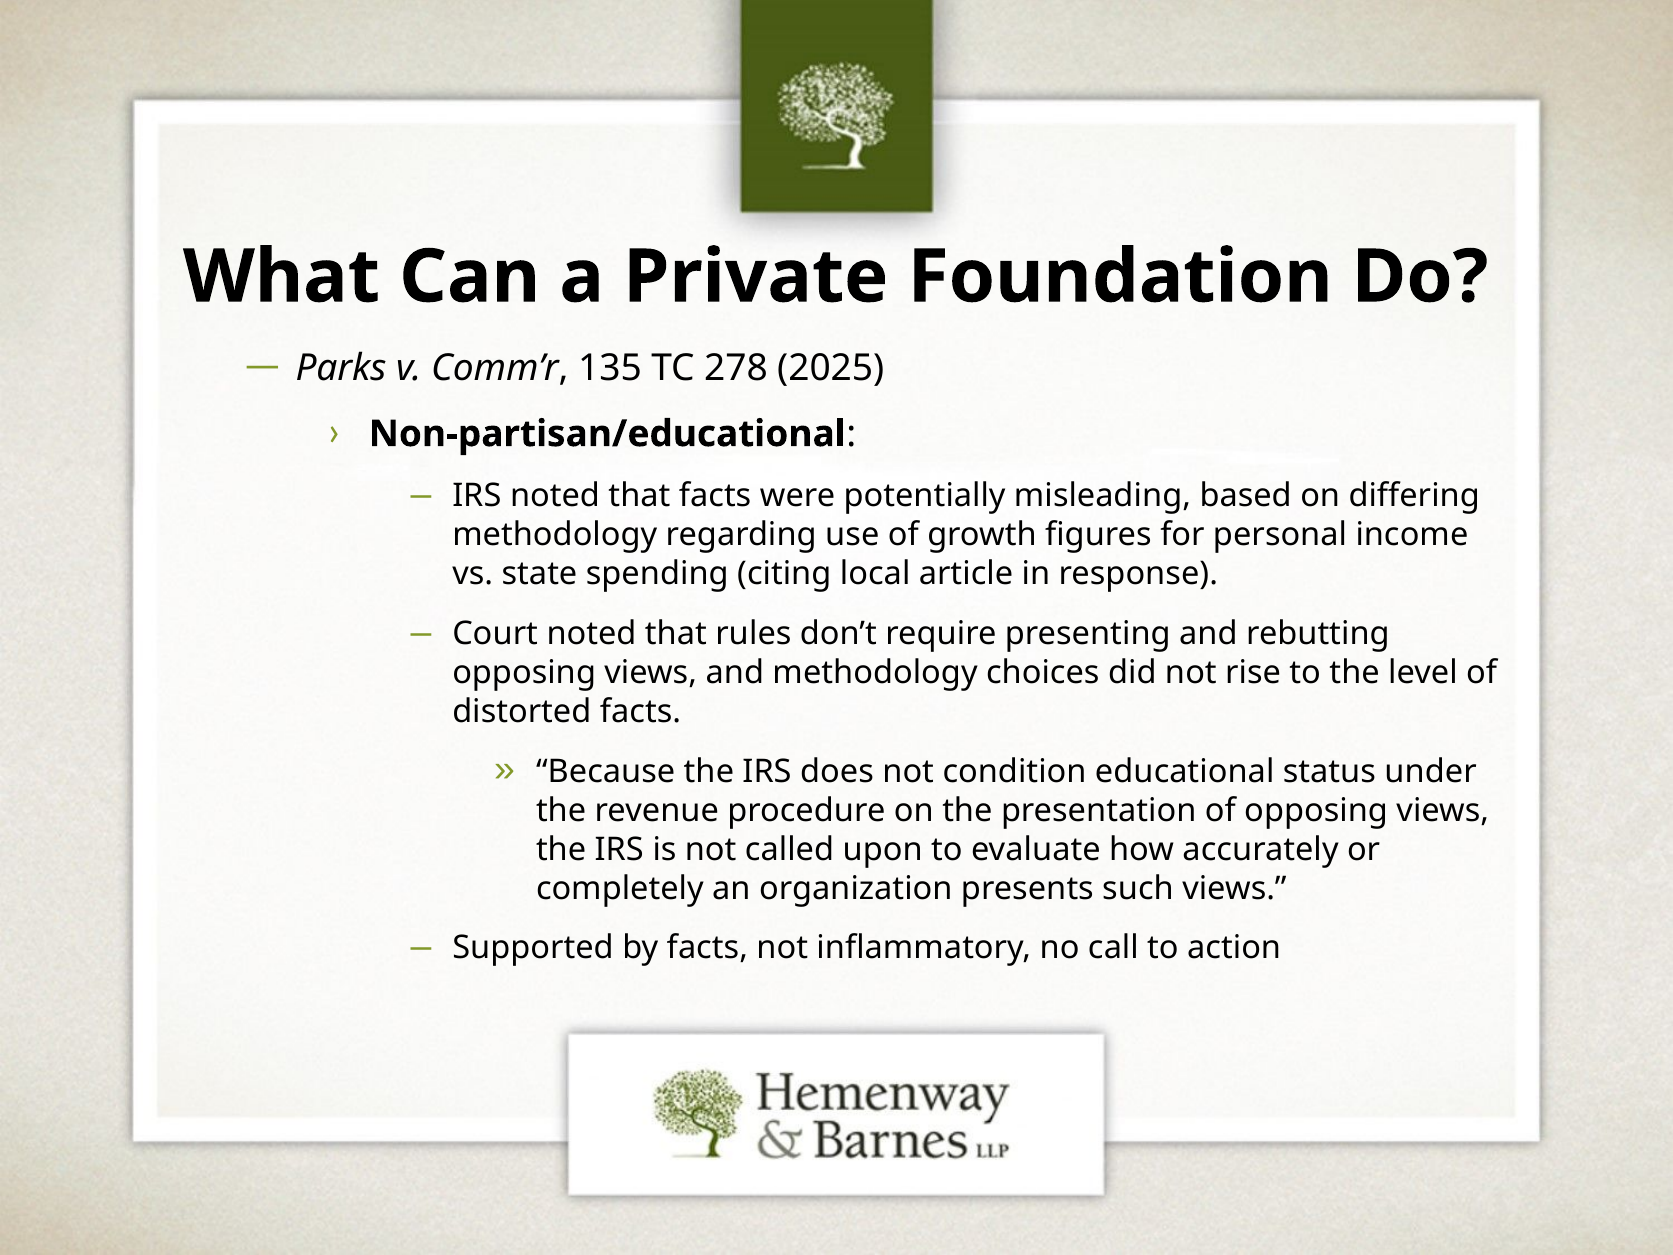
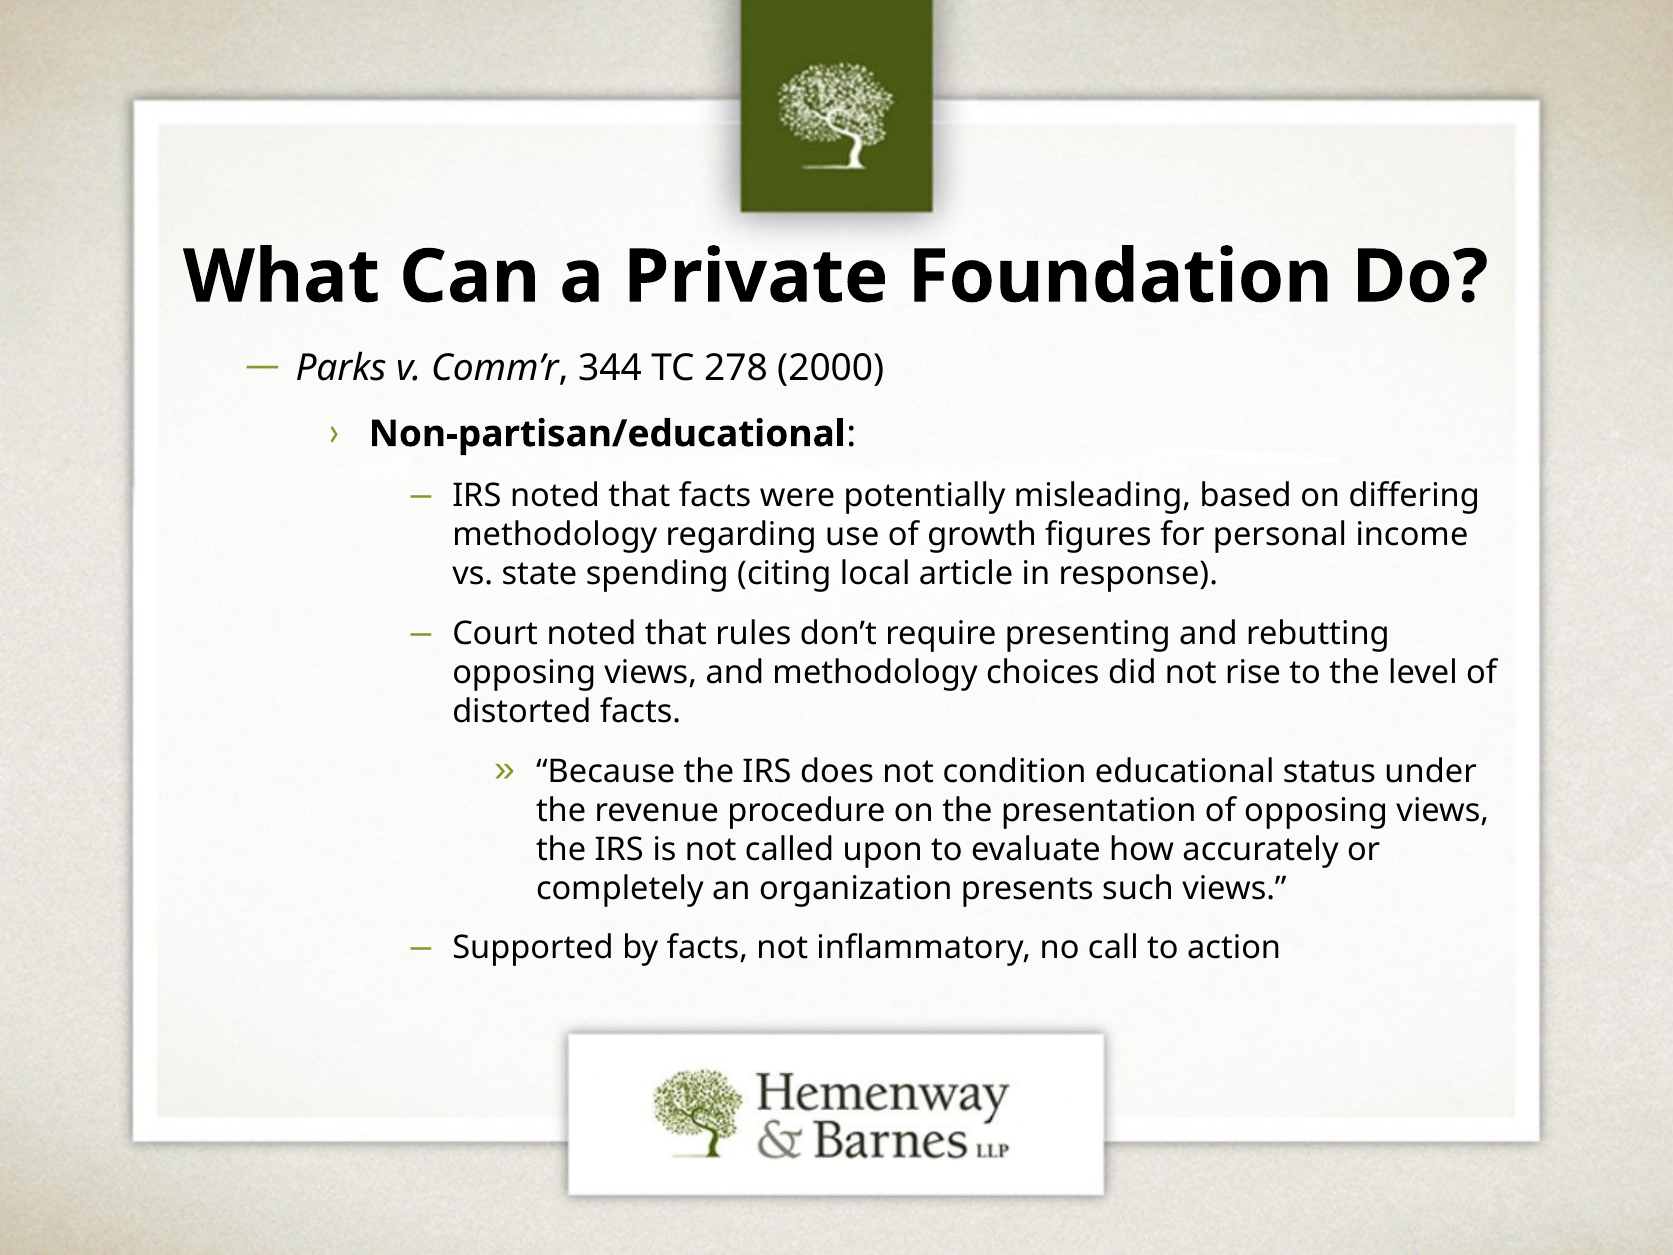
135: 135 -> 344
2025: 2025 -> 2000
